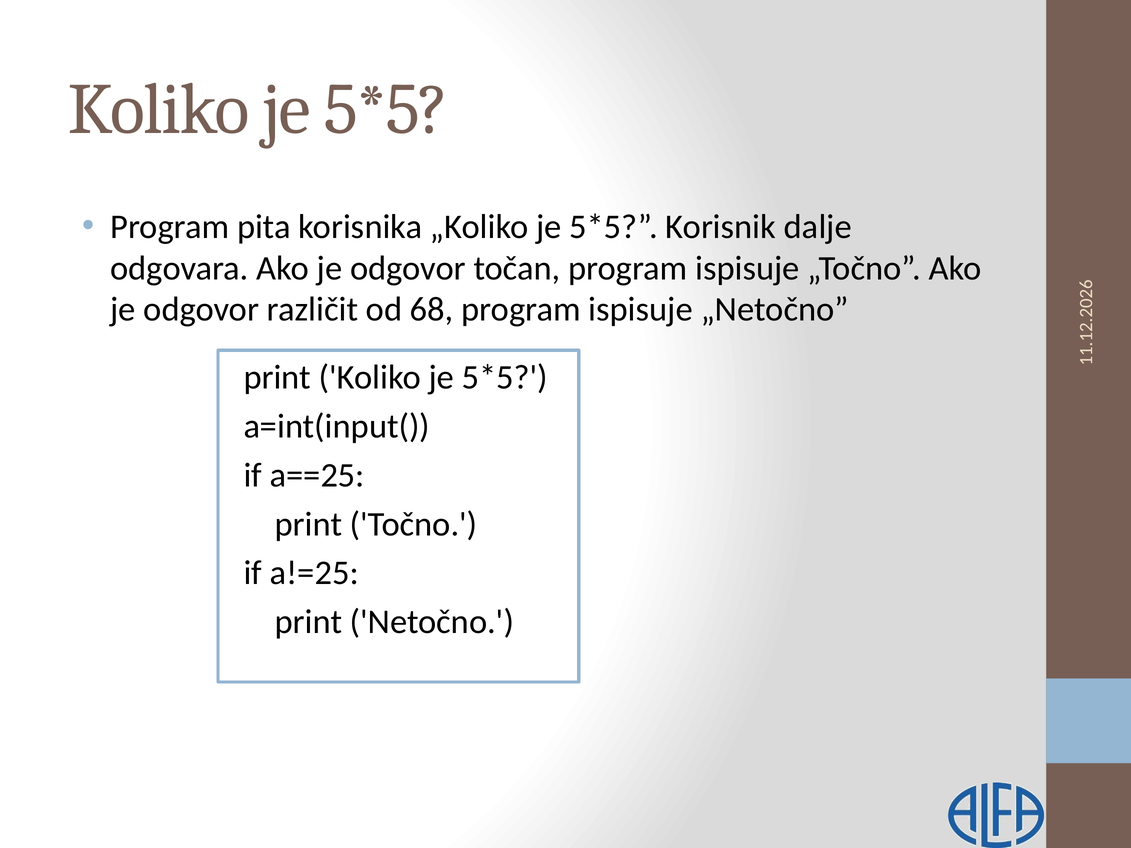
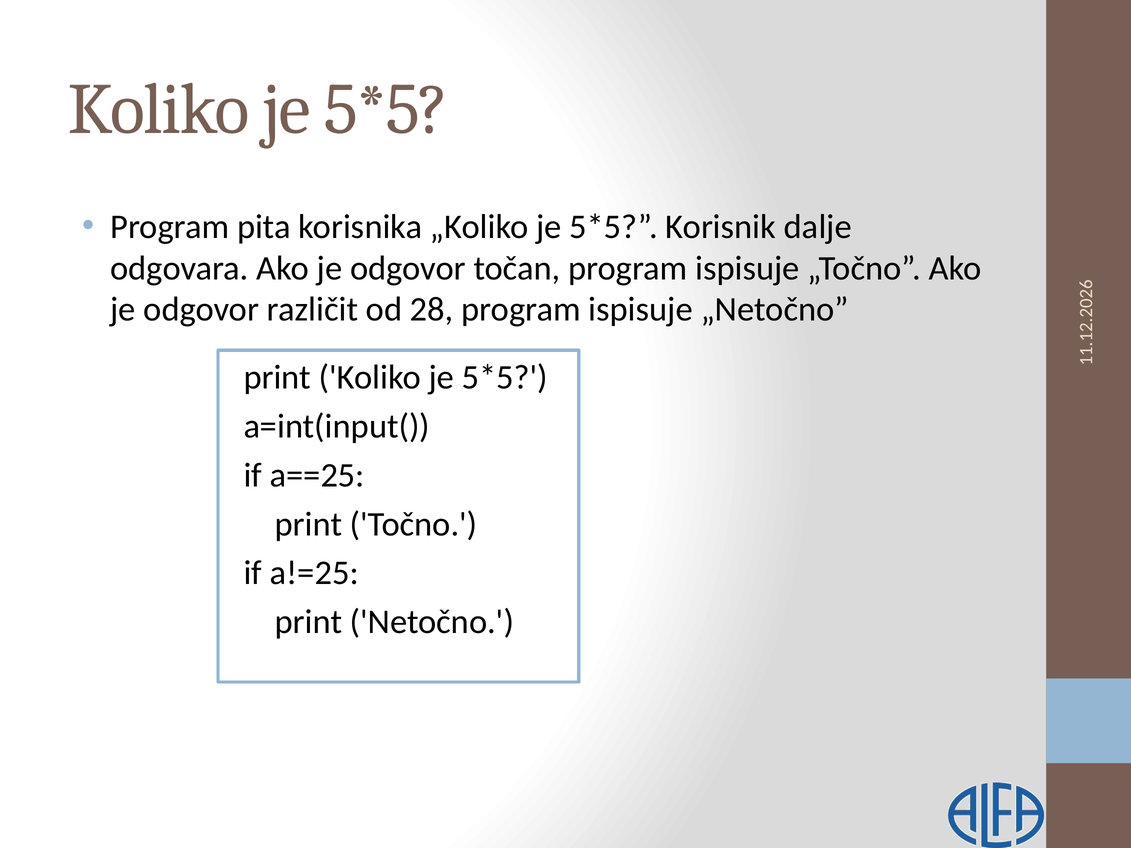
68: 68 -> 28
